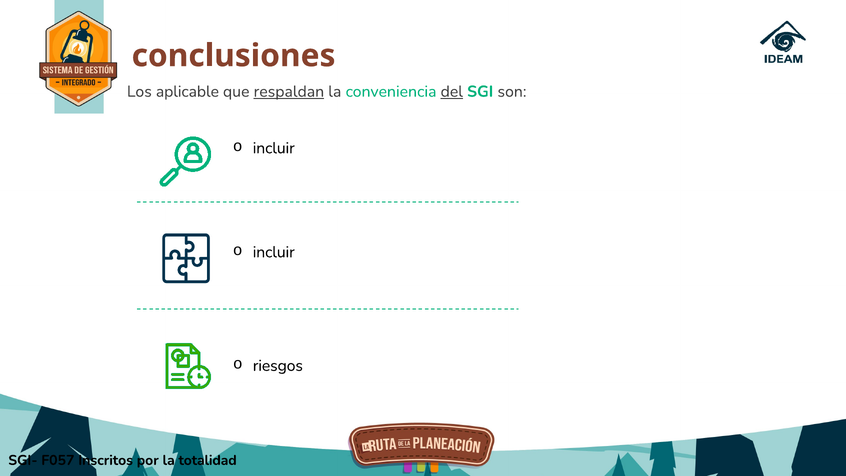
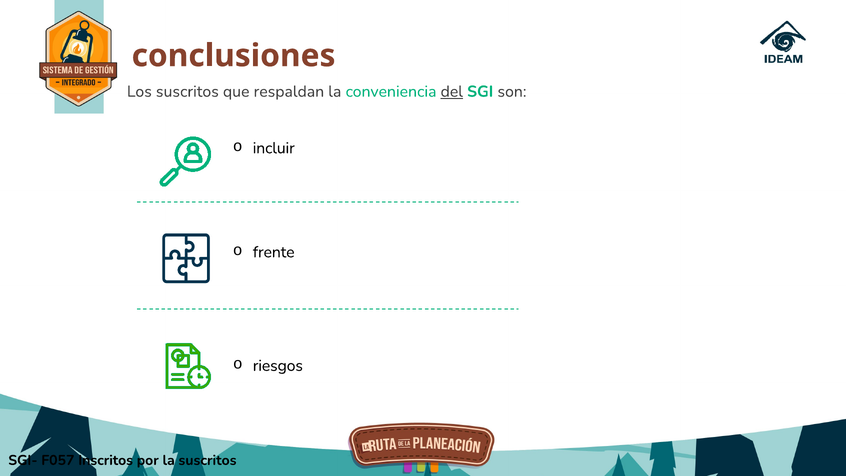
Los aplicable: aplicable -> suscritos
respaldan underline: present -> none
incluir at (274, 252): incluir -> frente
la totalidad: totalidad -> suscritos
